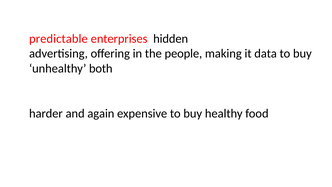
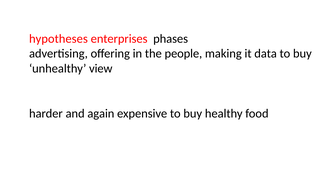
predictable: predictable -> hypotheses
hidden: hidden -> phases
both: both -> view
